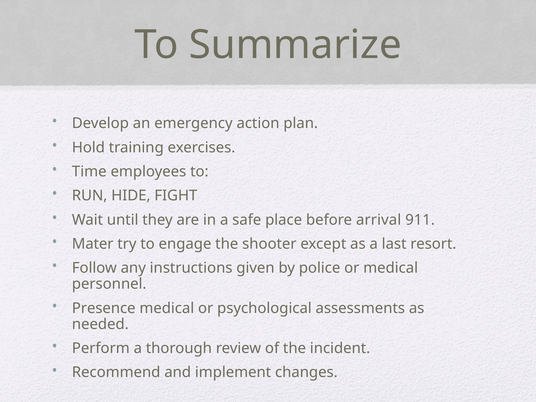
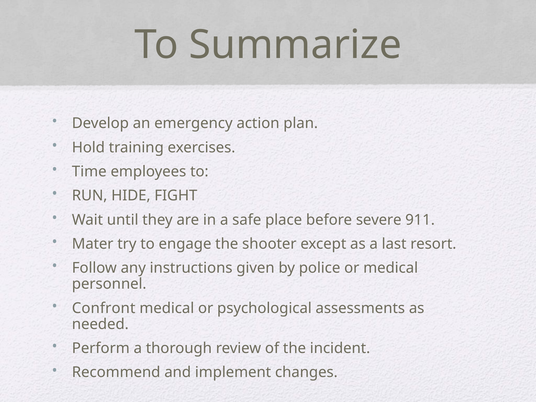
arrival: arrival -> severe
Presence: Presence -> Confront
